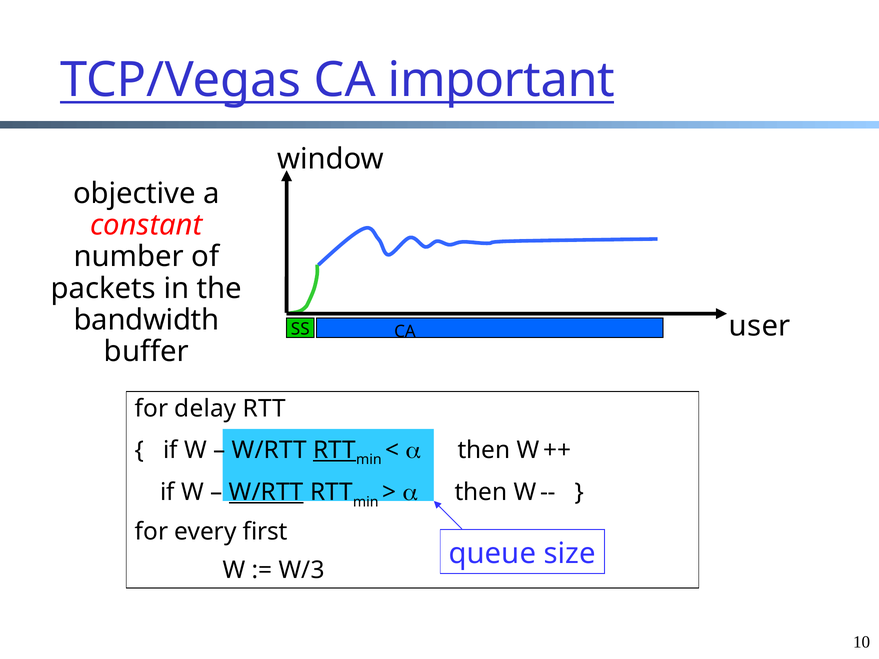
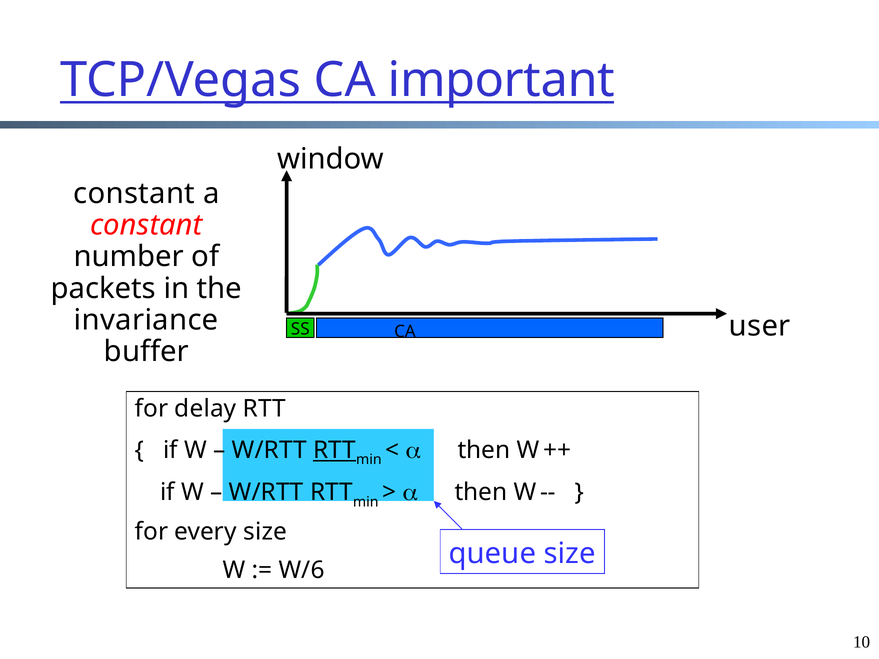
objective at (134, 194): objective -> constant
bandwidth: bandwidth -> invariance
W/RTT at (266, 493) underline: present -> none
every first: first -> size
W/3: W/3 -> W/6
